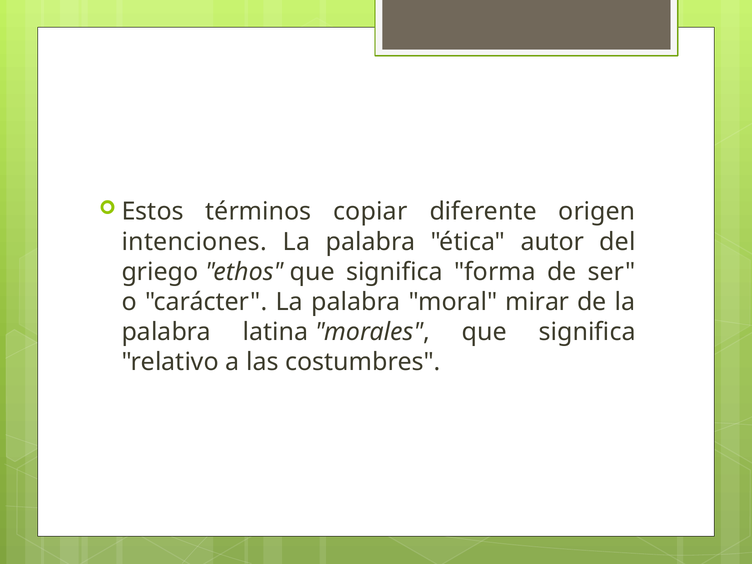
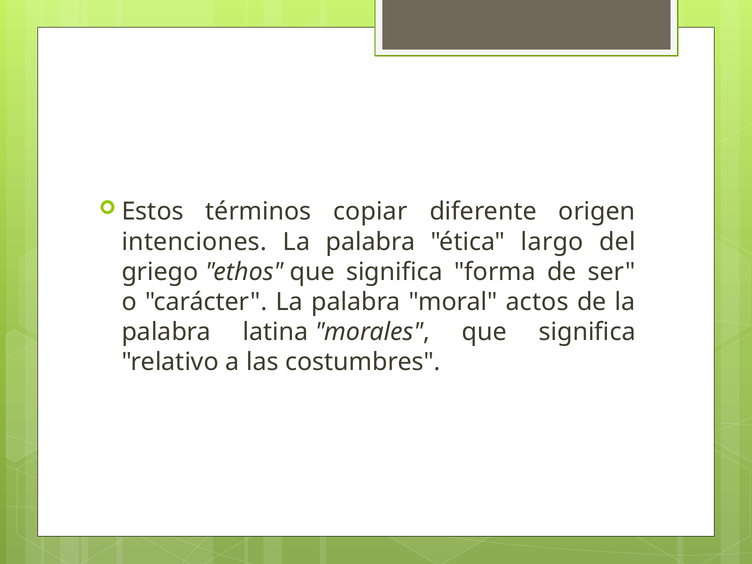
autor: autor -> largo
mirar: mirar -> actos
